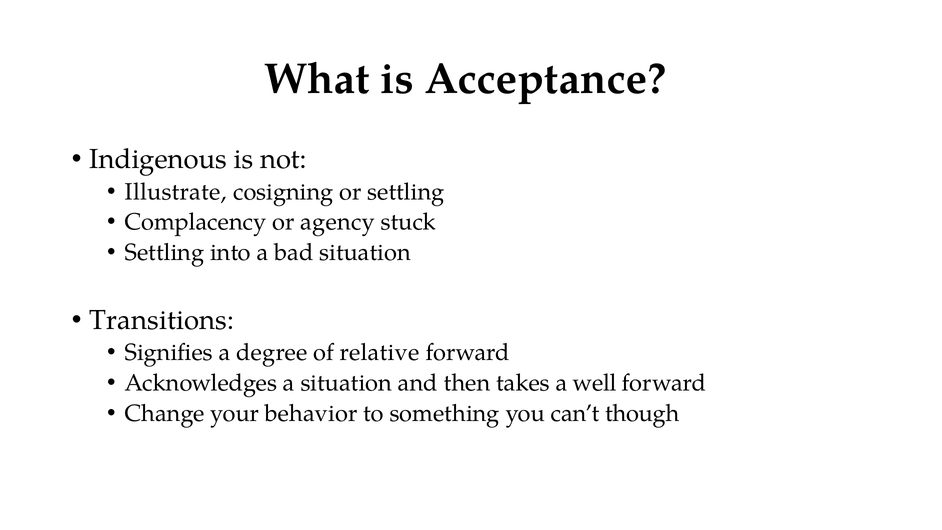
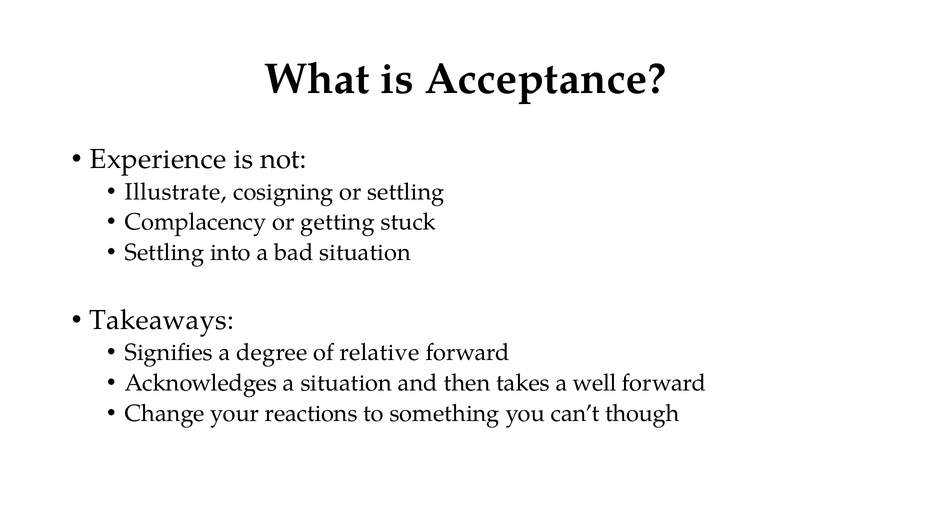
Indigenous: Indigenous -> Experience
agency: agency -> getting
Transitions: Transitions -> Takeaways
behavior: behavior -> reactions
